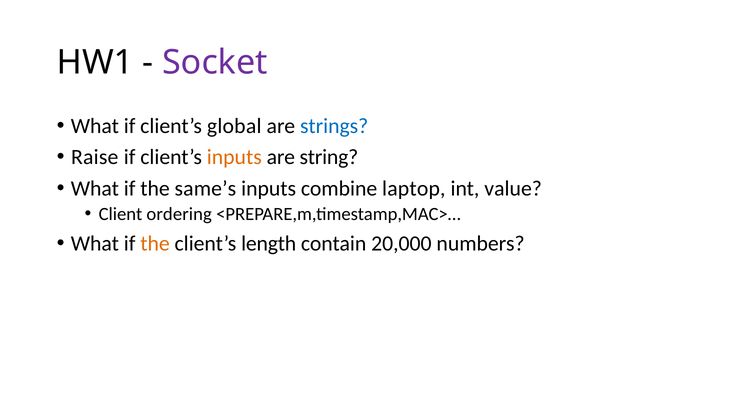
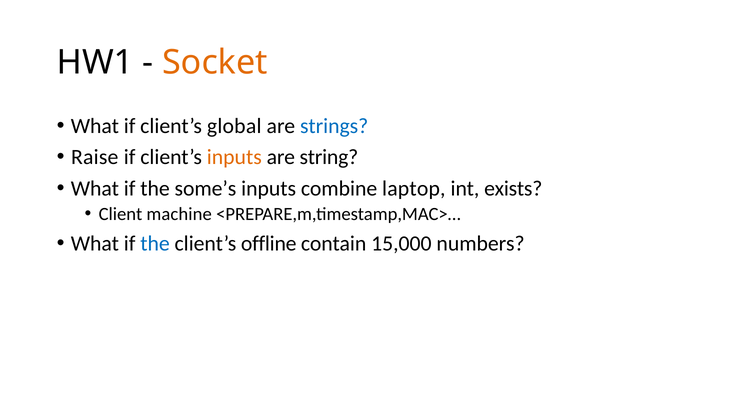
Socket colour: purple -> orange
same’s: same’s -> some’s
value: value -> exists
ordering: ordering -> machine
the at (155, 244) colour: orange -> blue
length: length -> offline
20,000: 20,000 -> 15,000
